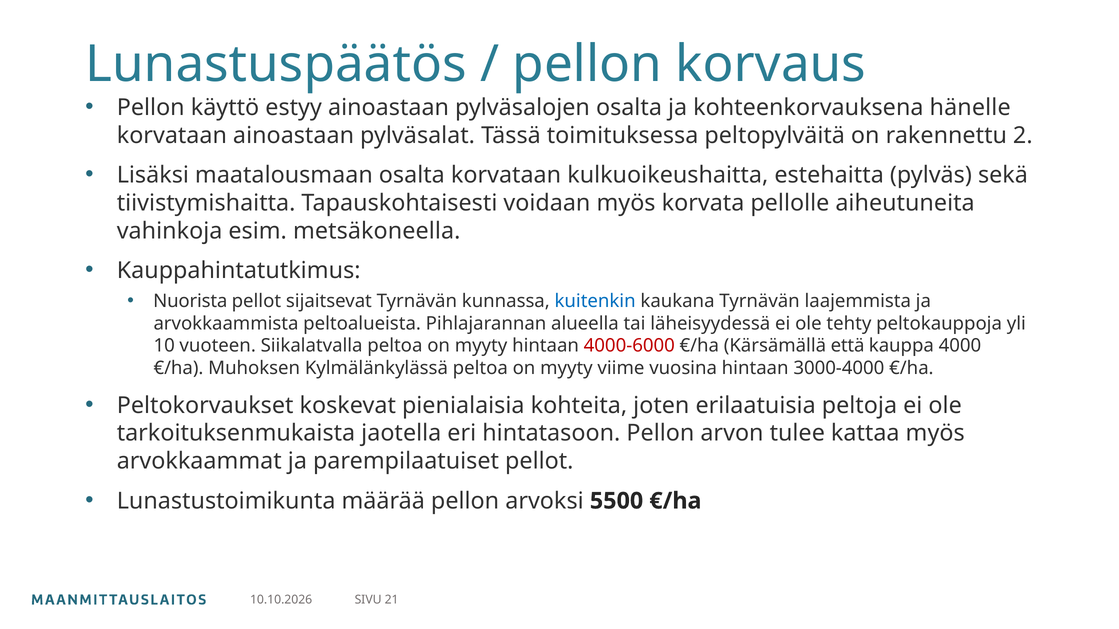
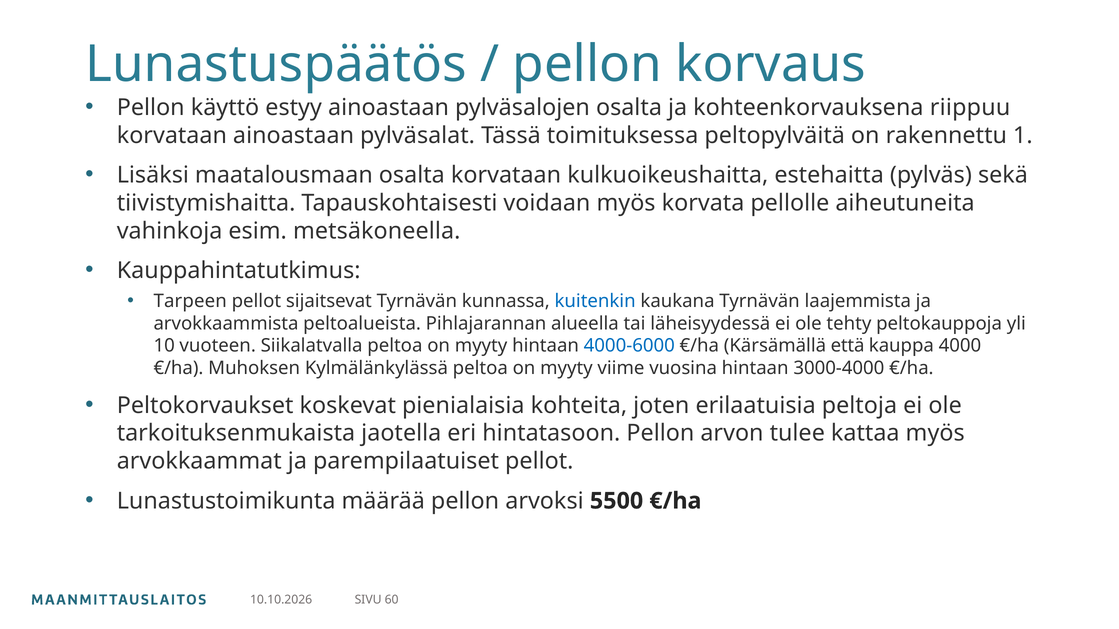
hänelle: hänelle -> riippuu
2: 2 -> 1
Nuorista: Nuorista -> Tarpeen
4000-6000 colour: red -> blue
21: 21 -> 60
